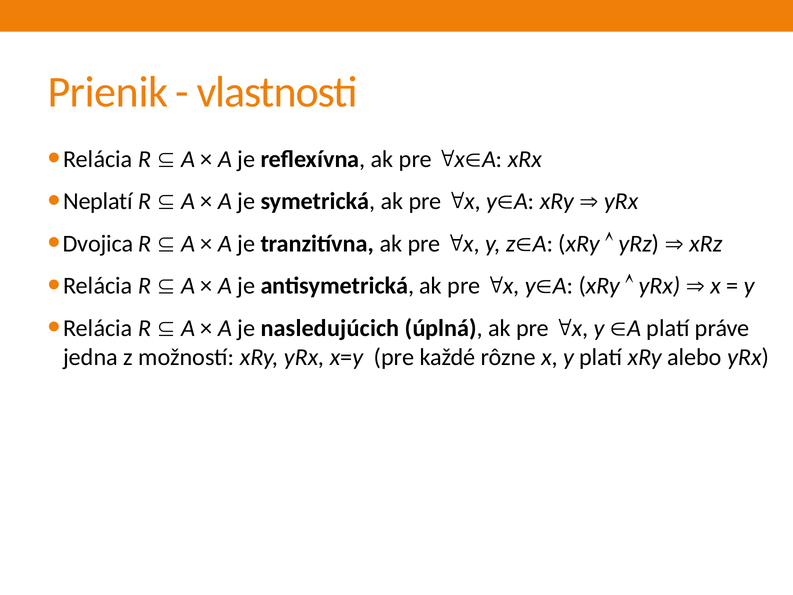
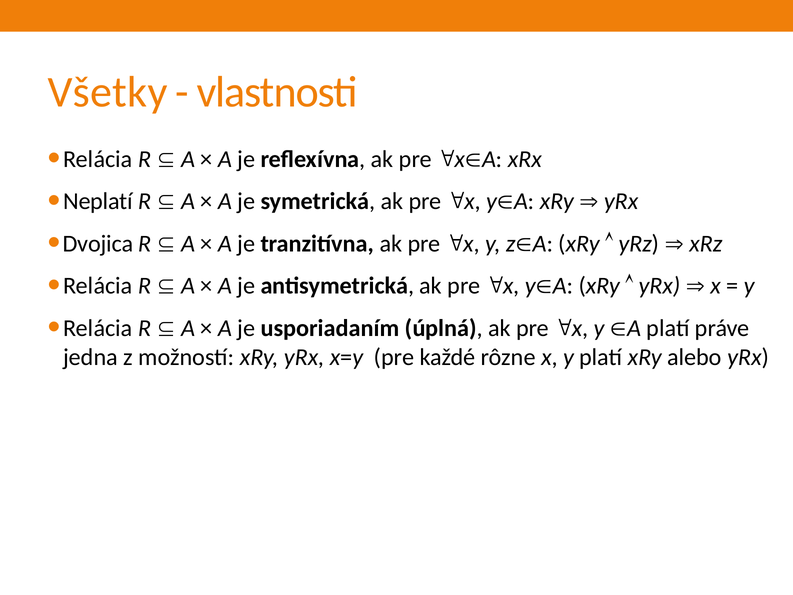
Prienik: Prienik -> Všetky
nasledujúcich: nasledujúcich -> usporiadaním
